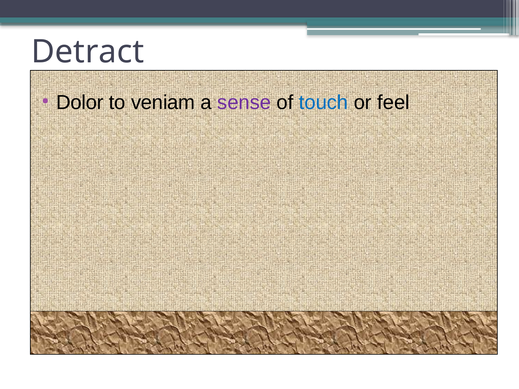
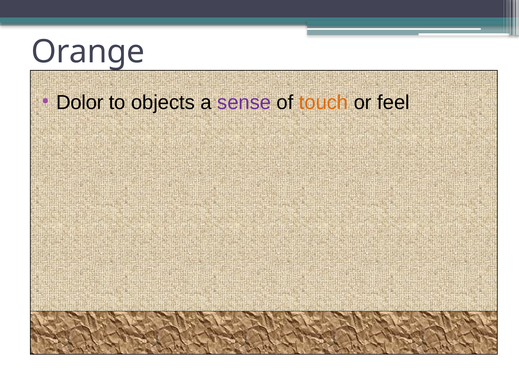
Detract: Detract -> Orange
veniam: veniam -> objects
touch colour: blue -> orange
